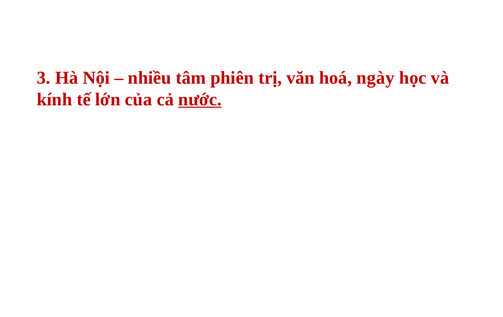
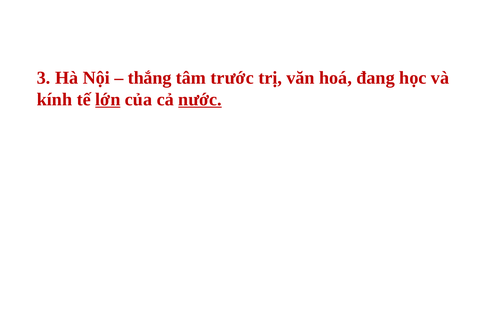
nhiều: nhiều -> thắng
phiên: phiên -> trước
ngày: ngày -> đang
lớn underline: none -> present
